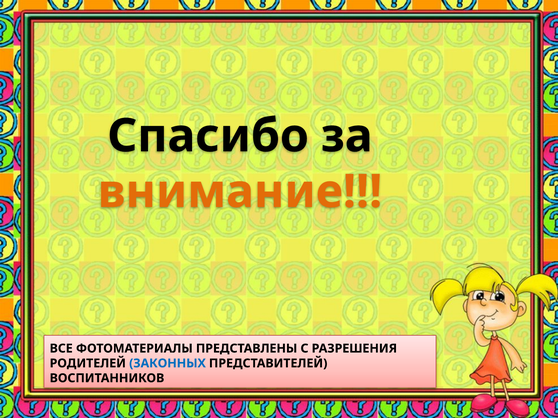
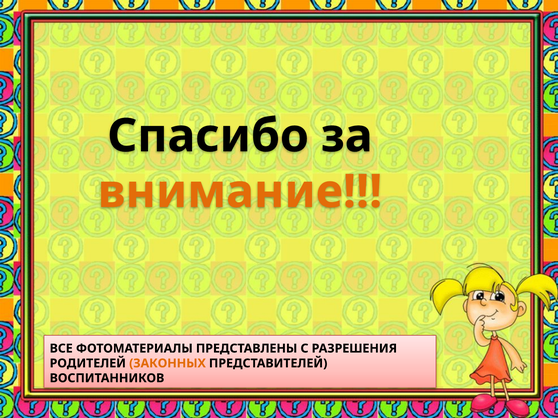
ЗАКОННЫХ colour: blue -> orange
